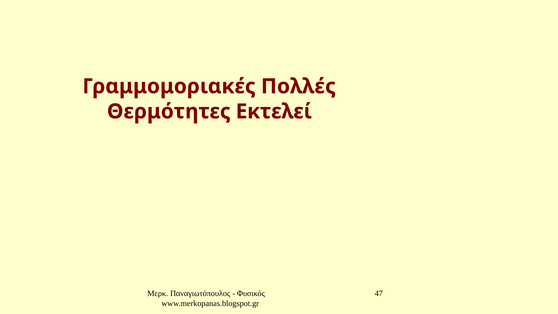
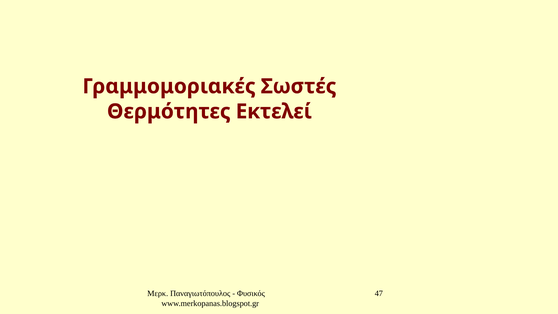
Πολλές: Πολλές -> Σωστές
